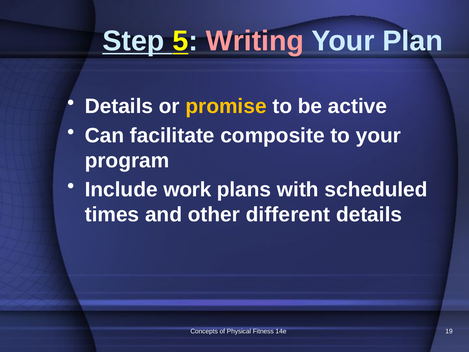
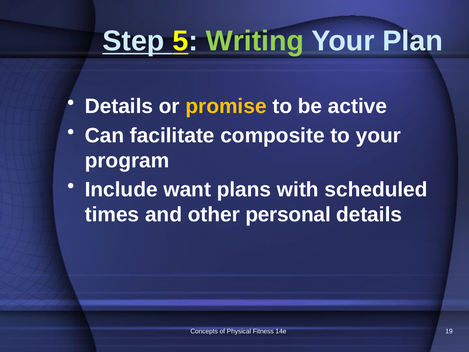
Writing colour: pink -> light green
work: work -> want
different: different -> personal
